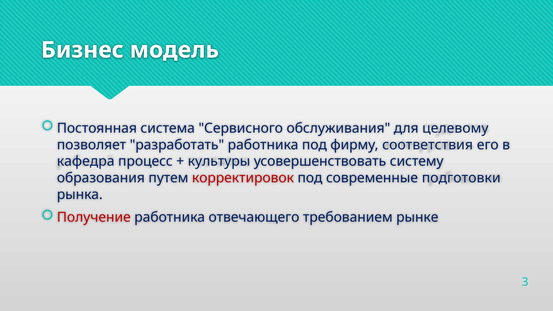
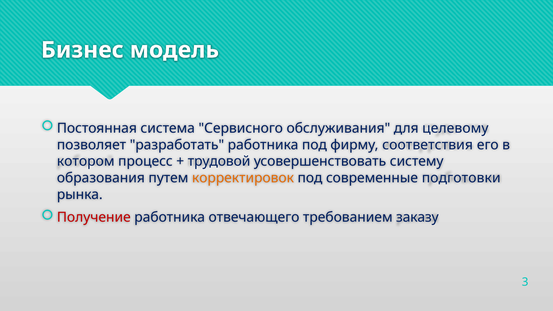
кафедра: кафедра -> котором
культуры: культуры -> трудовой
корректировок colour: red -> orange
рынке: рынке -> заказу
